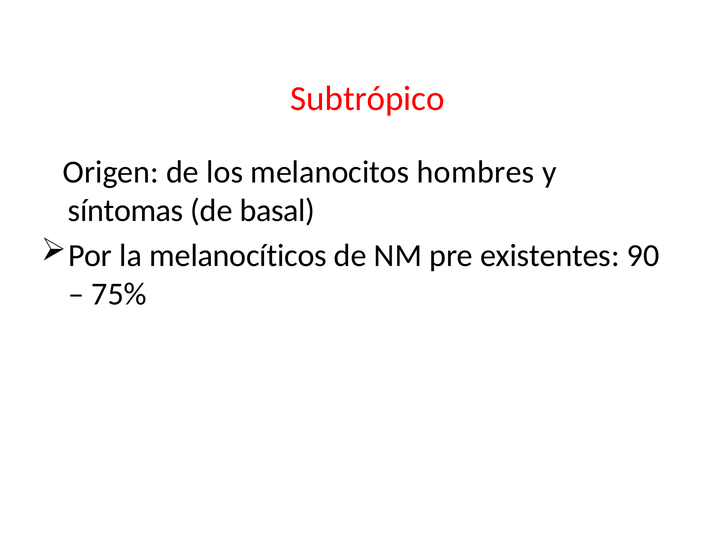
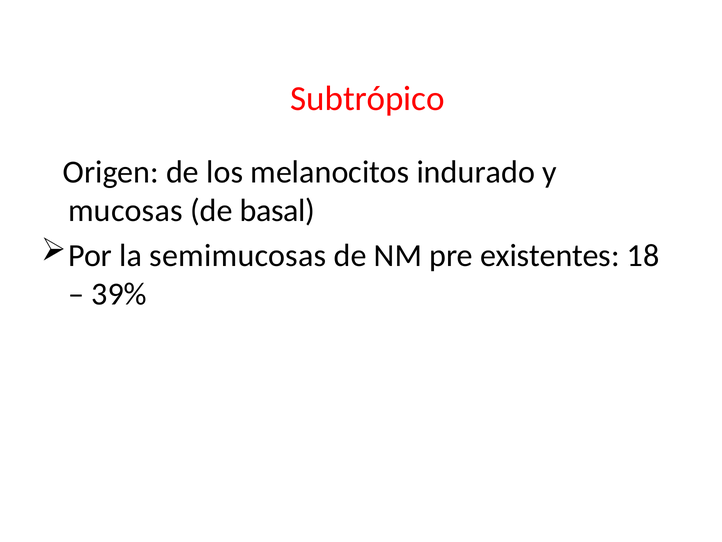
hombres: hombres -> indurado
síntomas: síntomas -> mucosas
melanocíticos: melanocíticos -> semimucosas
90: 90 -> 18
75%: 75% -> 39%
